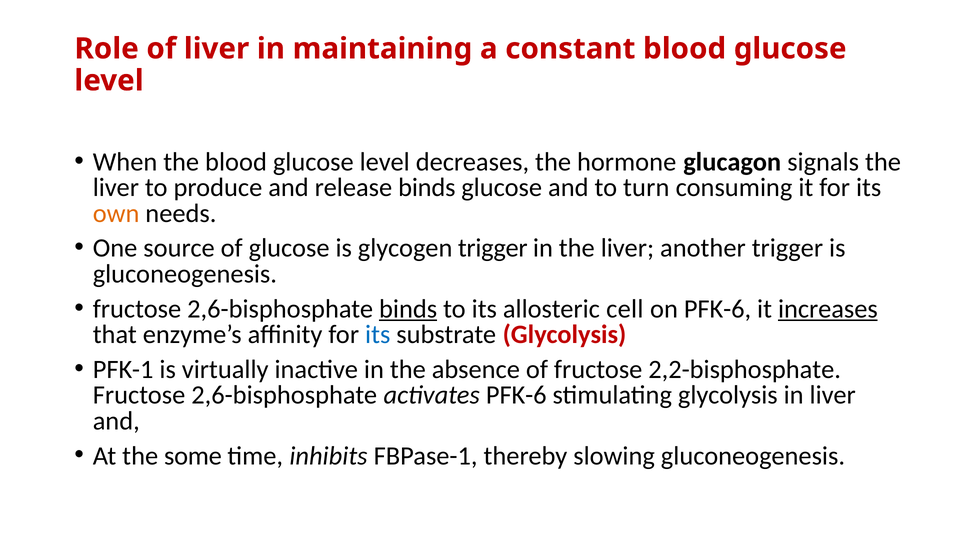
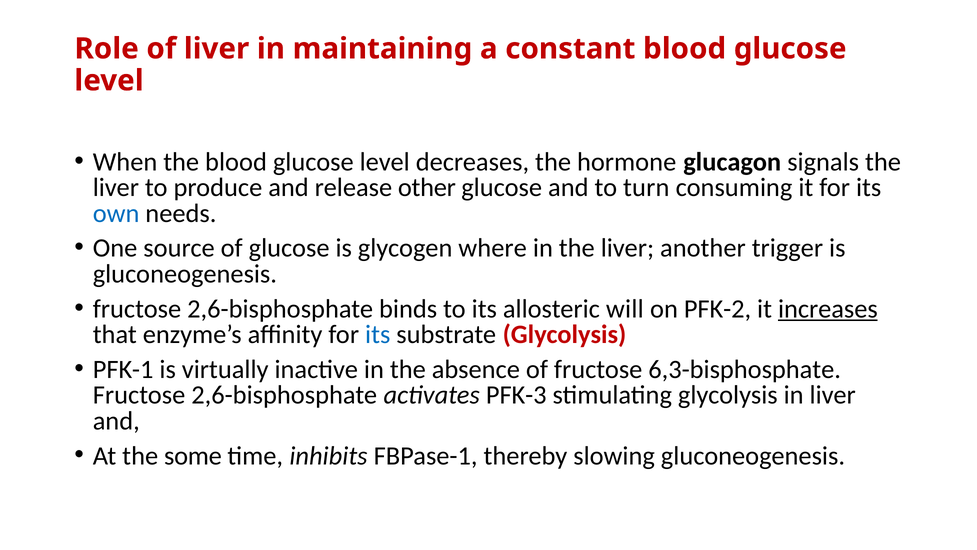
release binds: binds -> other
own colour: orange -> blue
glycogen trigger: trigger -> where
binds at (408, 309) underline: present -> none
cell: cell -> will
on PFK-6: PFK-6 -> PFK-2
2,2-bisphosphate: 2,2-bisphosphate -> 6,3-bisphosphate
activates PFK-6: PFK-6 -> PFK-3
